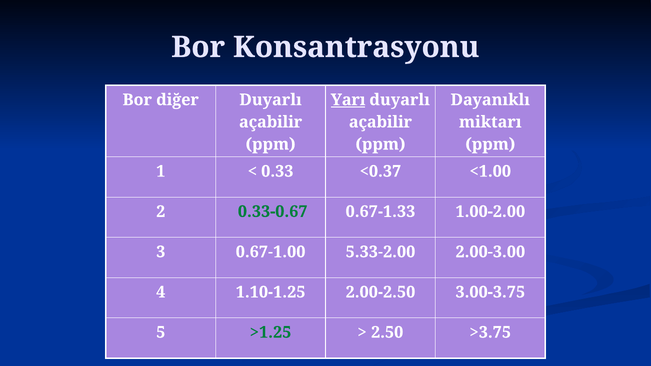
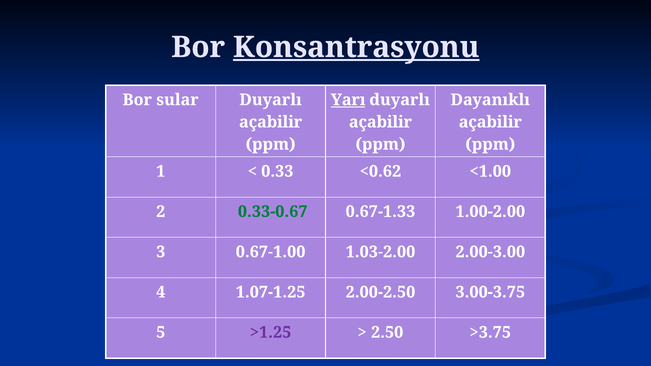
Konsantrasyonu underline: none -> present
diğer: diğer -> sular
miktarı at (490, 122): miktarı -> açabilir
<0.37: <0.37 -> <0.62
5.33-2.00: 5.33-2.00 -> 1.03-2.00
1.10-1.25: 1.10-1.25 -> 1.07-1.25
>1.25 colour: green -> purple
